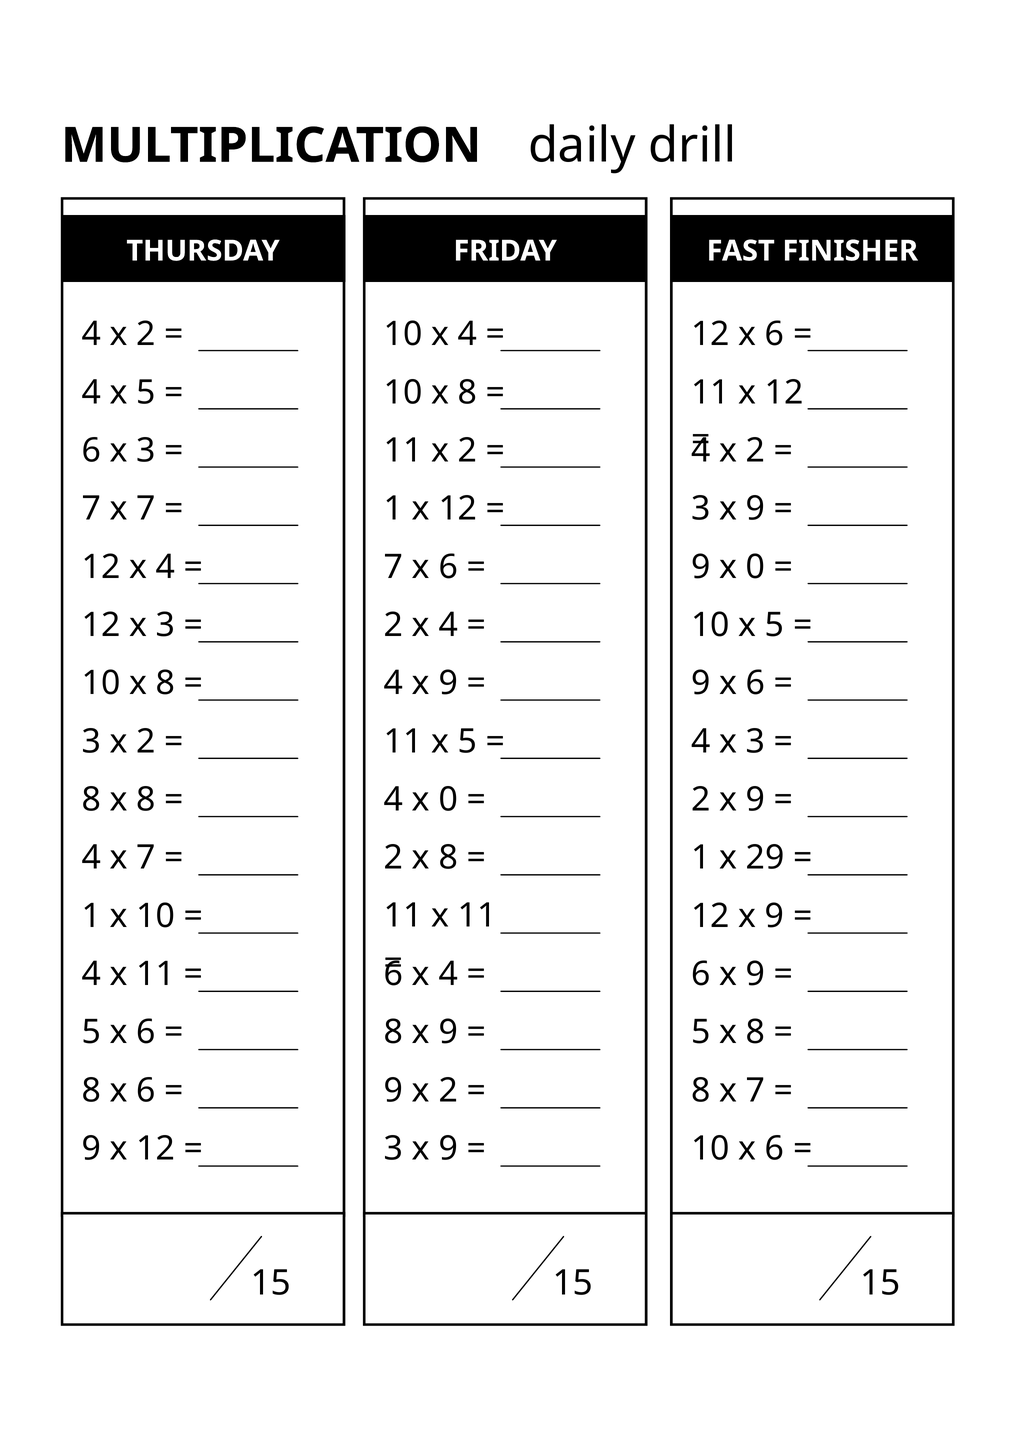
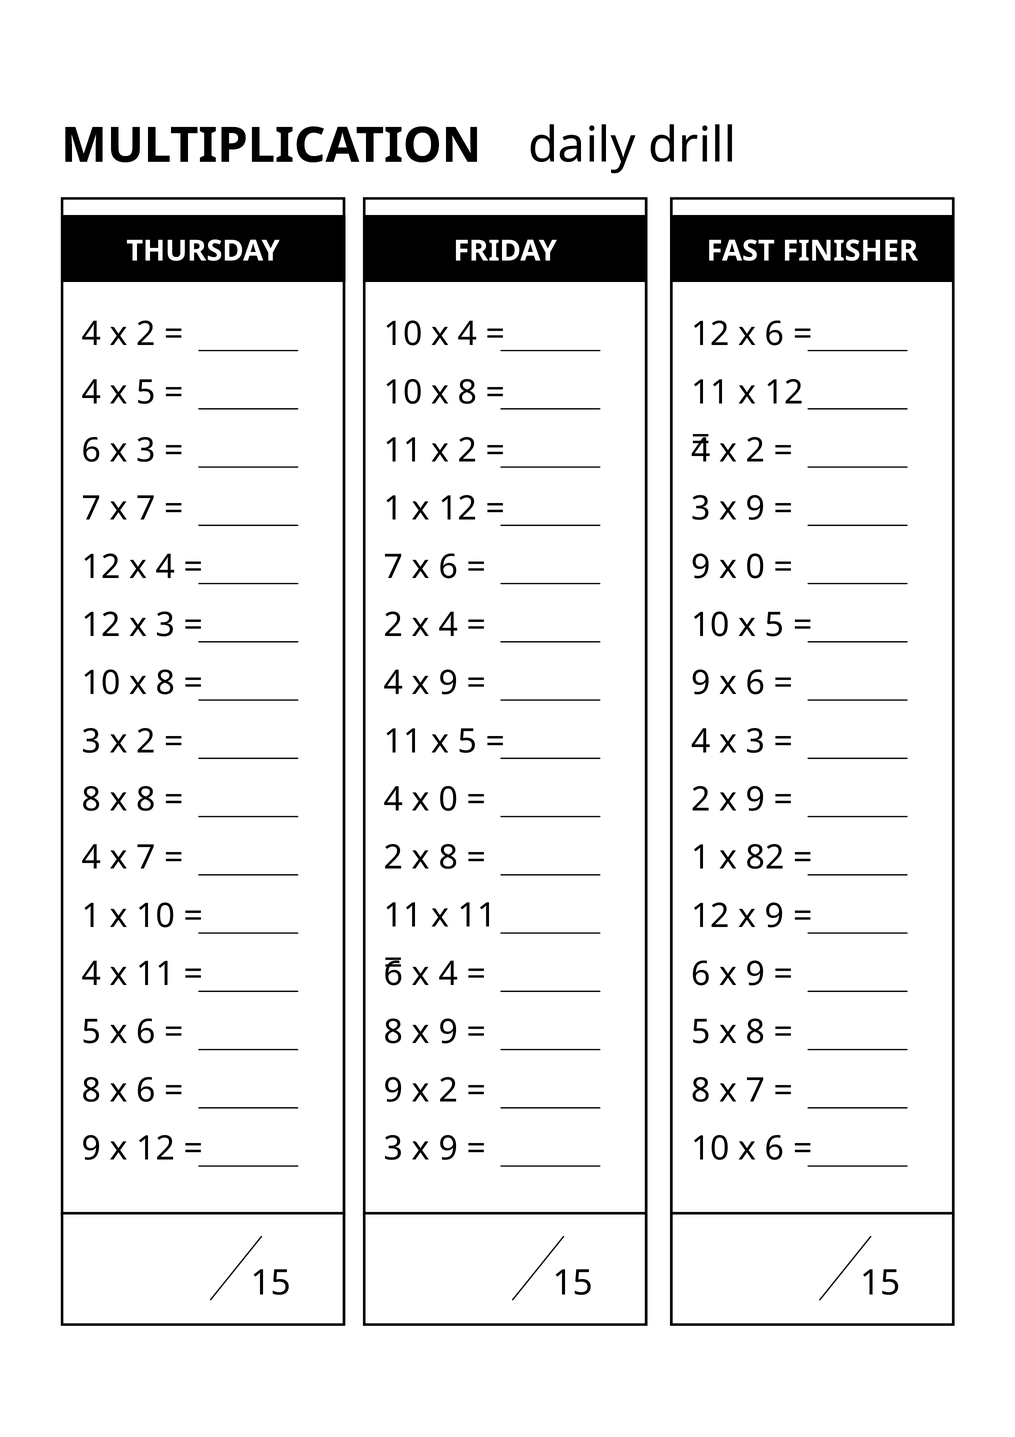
29: 29 -> 82
